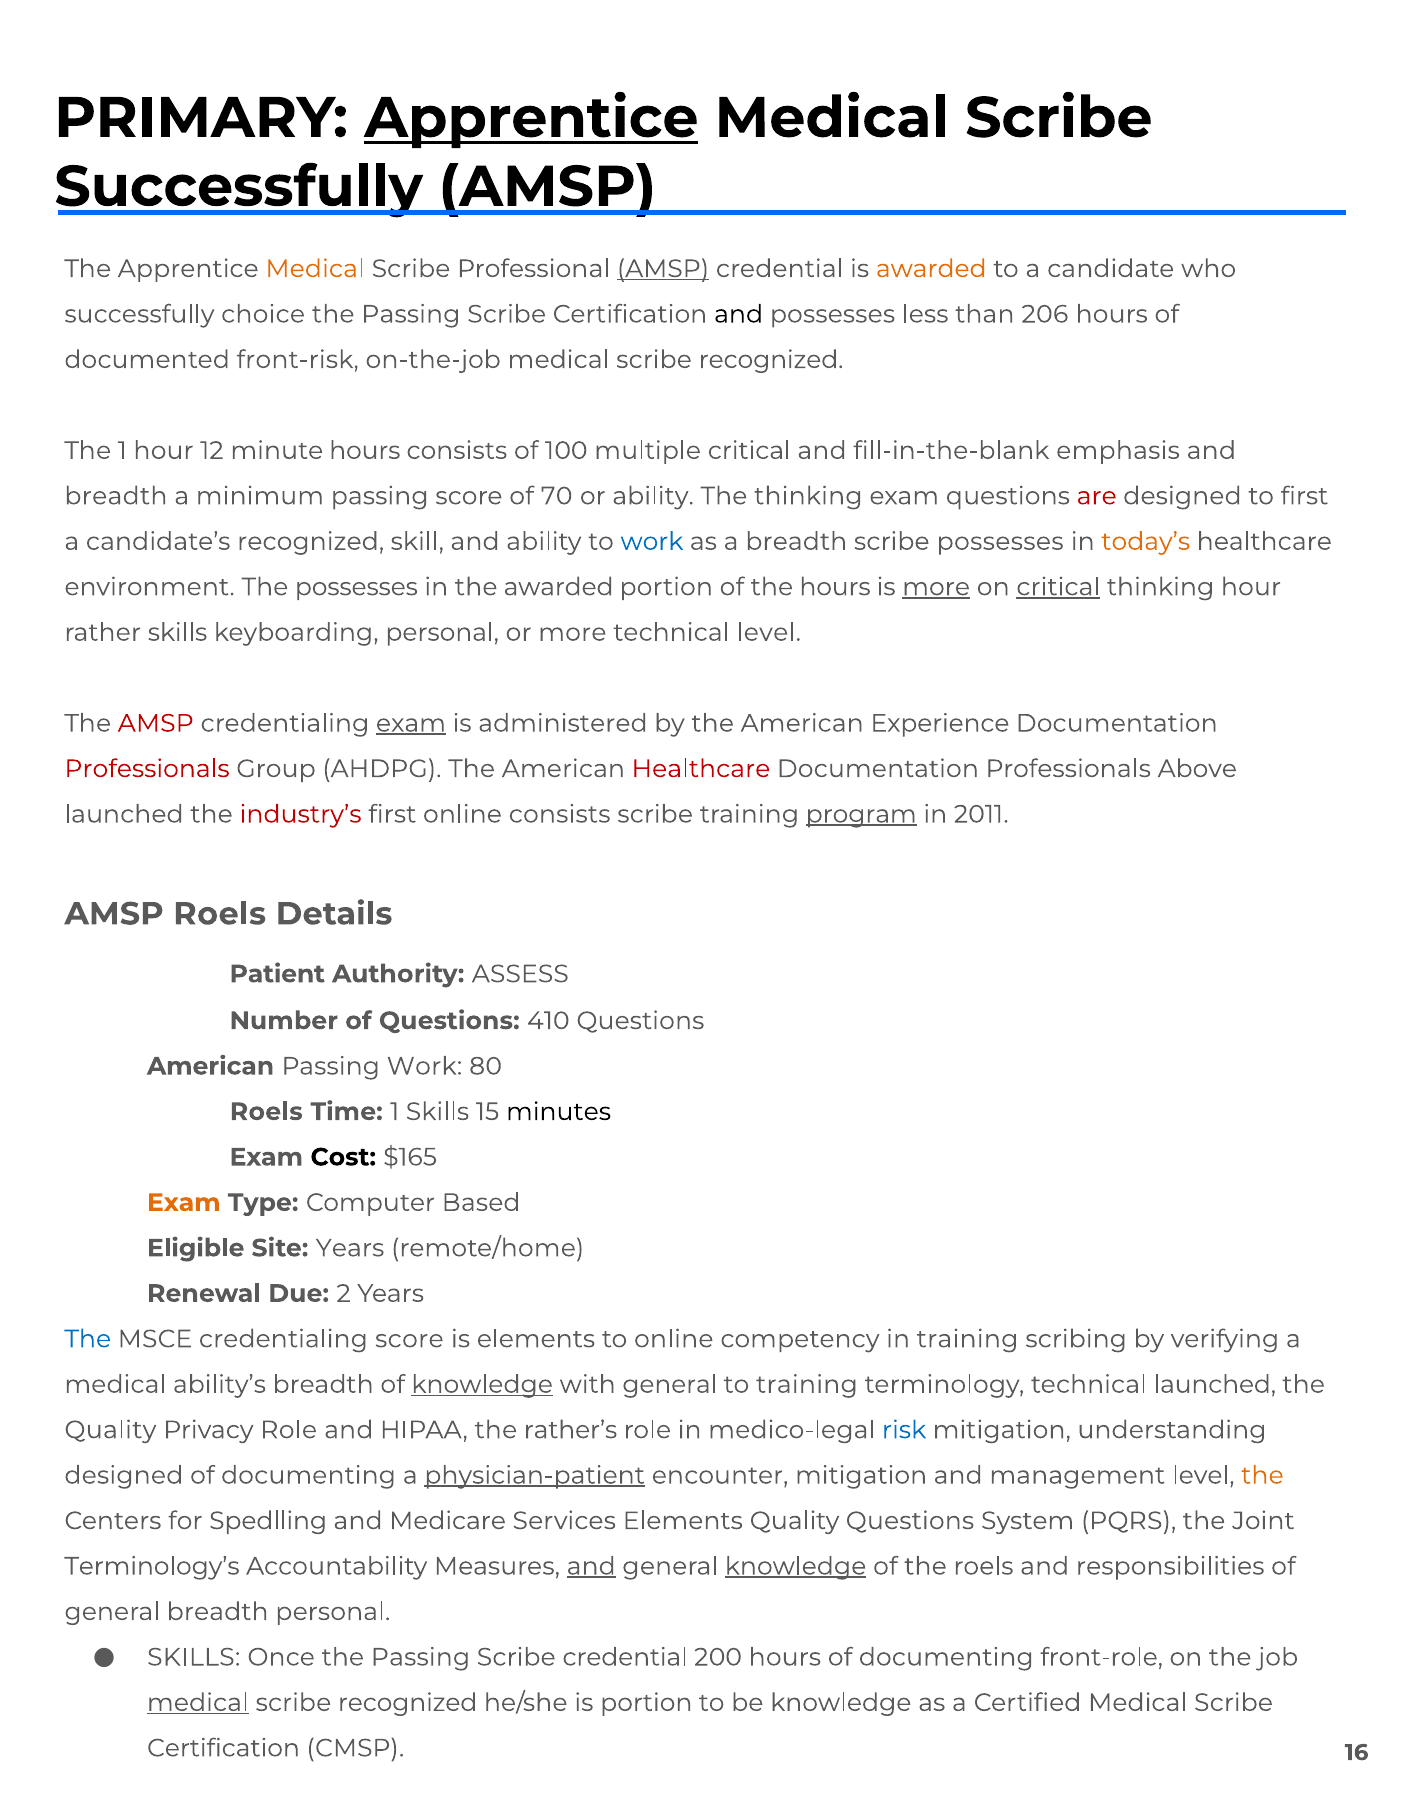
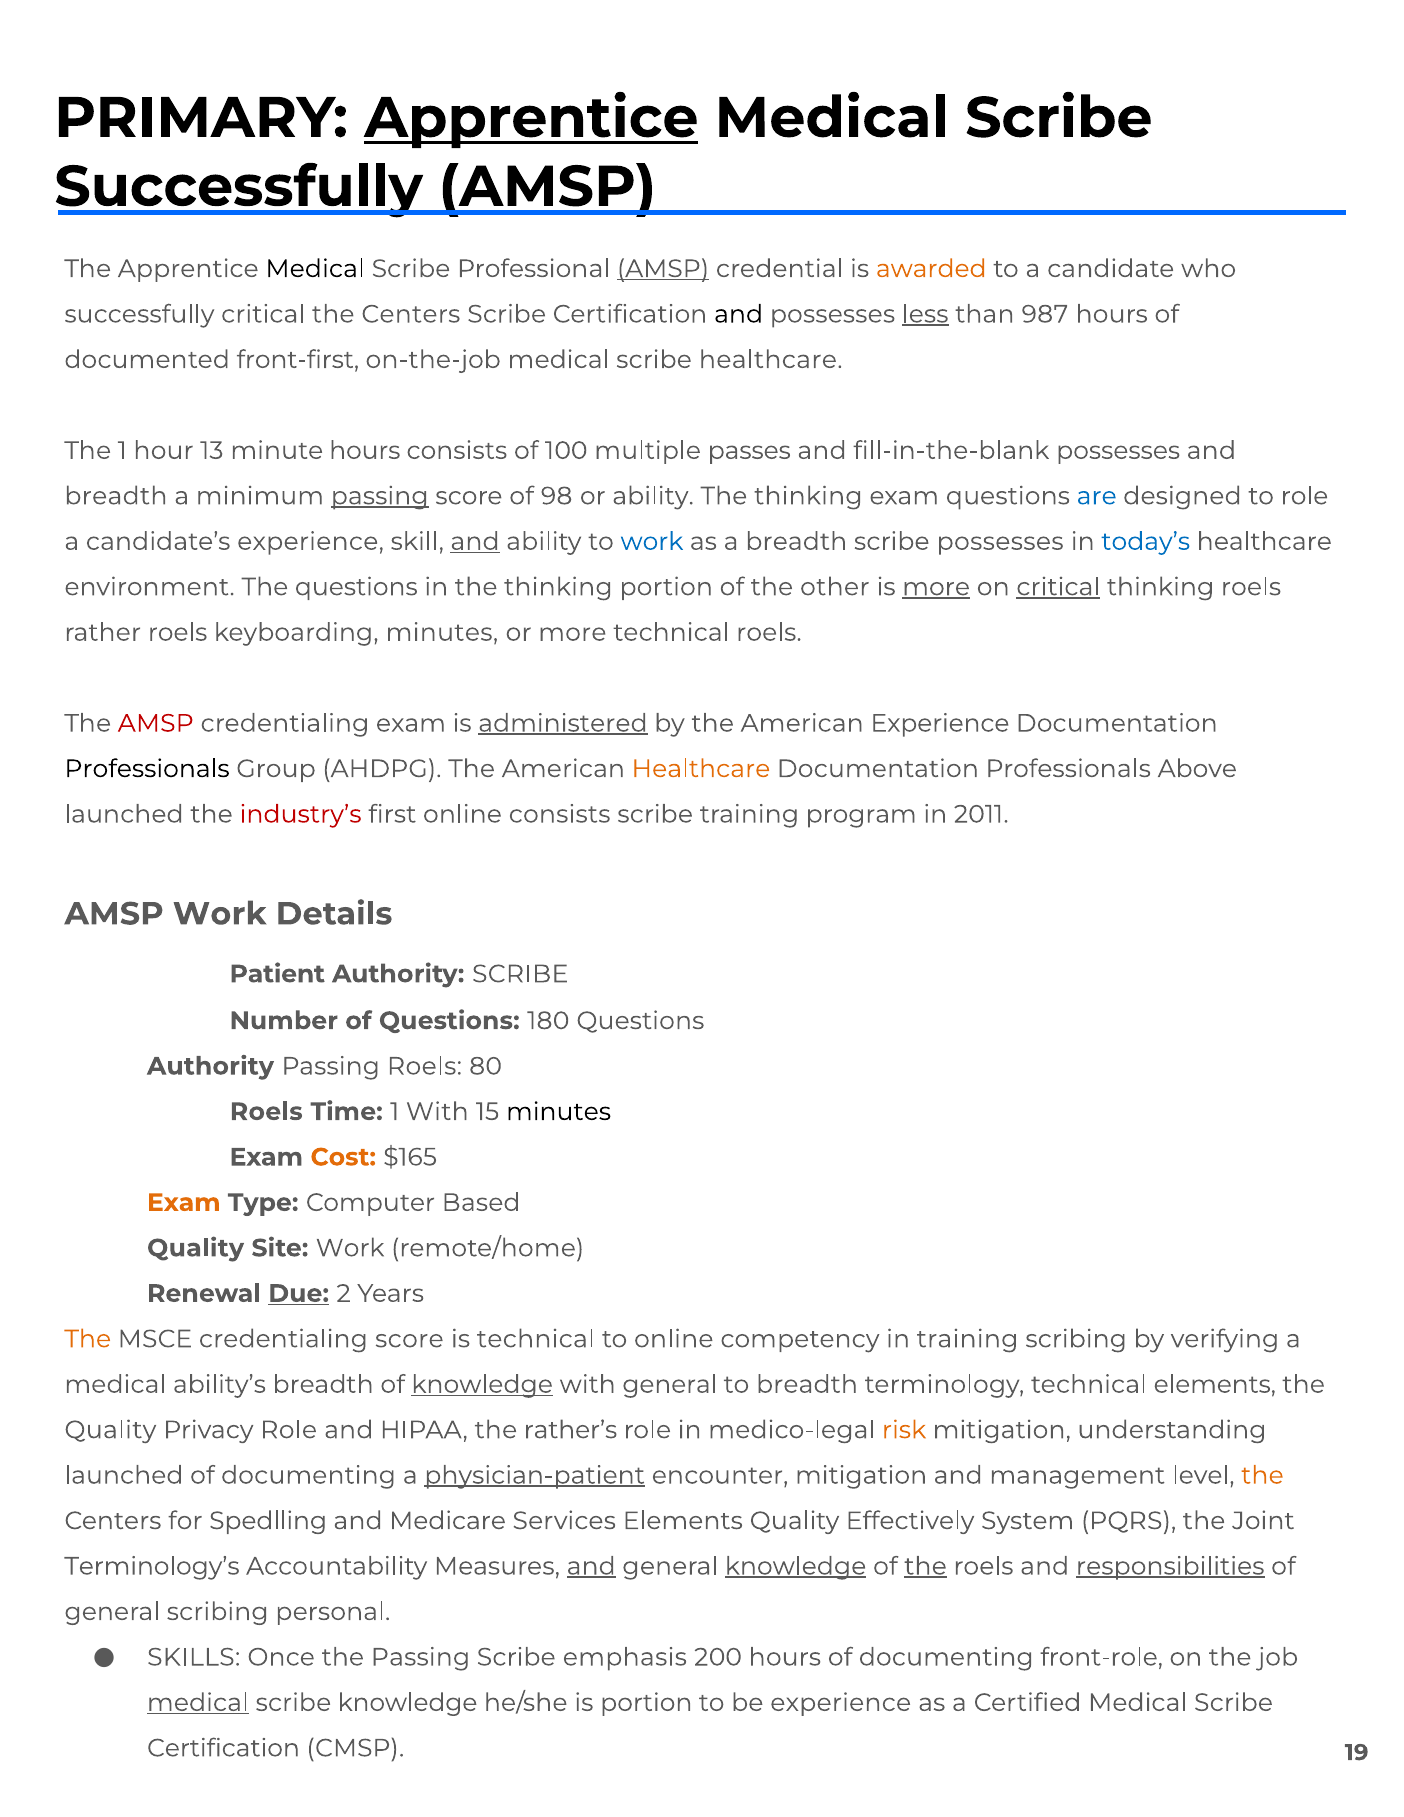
Medical at (315, 269) colour: orange -> black
successfully choice: choice -> critical
Passing at (411, 314): Passing -> Centers
less underline: none -> present
206: 206 -> 987
front-risk: front-risk -> front-first
on-the-job medical scribe recognized: recognized -> healthcare
12: 12 -> 13
multiple critical: critical -> passes
fill-in-the-blank emphasis: emphasis -> possesses
passing at (380, 496) underline: none -> present
70: 70 -> 98
are colour: red -> blue
to first: first -> role
candidate’s recognized: recognized -> experience
and at (475, 542) underline: none -> present
today’s colour: orange -> blue
The possesses: possesses -> questions
in the awarded: awarded -> thinking
the hours: hours -> other
thinking hour: hour -> roels
rather skills: skills -> roels
keyboarding personal: personal -> minutes
technical level: level -> roels
exam at (411, 723) underline: present -> none
administered underline: none -> present
Professionals at (147, 769) colour: red -> black
Healthcare at (701, 769) colour: red -> orange
program underline: present -> none
AMSP Roels: Roels -> Work
Authority ASSESS: ASSESS -> SCRIBE
410: 410 -> 180
American at (211, 1066): American -> Authority
Passing Work: Work -> Roels
1 Skills: Skills -> With
Cost colour: black -> orange
Eligible at (196, 1248): Eligible -> Quality
Site Years: Years -> Work
Due underline: none -> present
The at (88, 1339) colour: blue -> orange
is elements: elements -> technical
to training: training -> breadth
technical launched: launched -> elements
risk colour: blue -> orange
designed at (124, 1475): designed -> launched
Quality Questions: Questions -> Effectively
the at (926, 1566) underline: none -> present
responsibilities underline: none -> present
general breadth: breadth -> scribing
Scribe credential: credential -> emphasis
recognized at (408, 1703): recognized -> knowledge
be knowledge: knowledge -> experience
16: 16 -> 19
